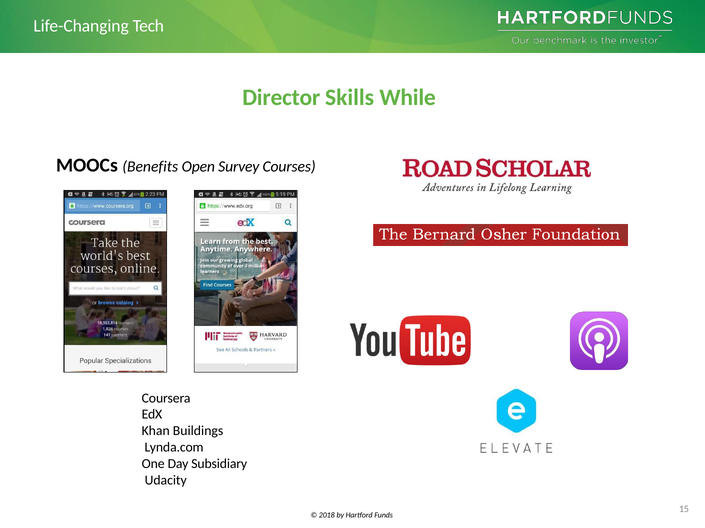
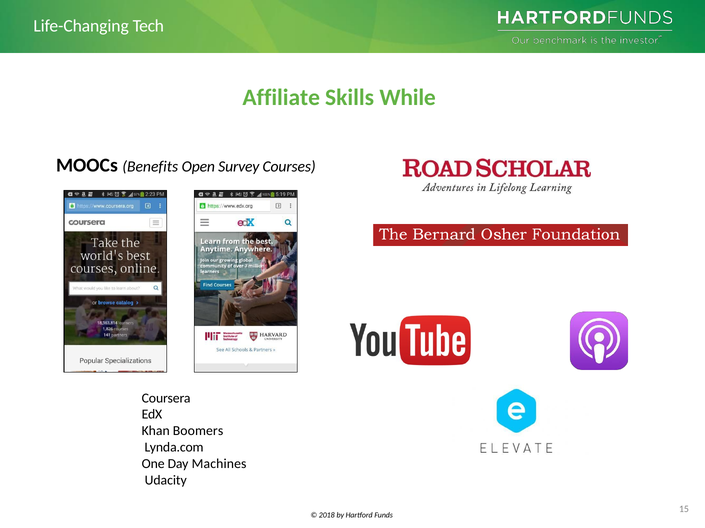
Director: Director -> Affiliate
Buildings: Buildings -> Boomers
Subsidiary: Subsidiary -> Machines
